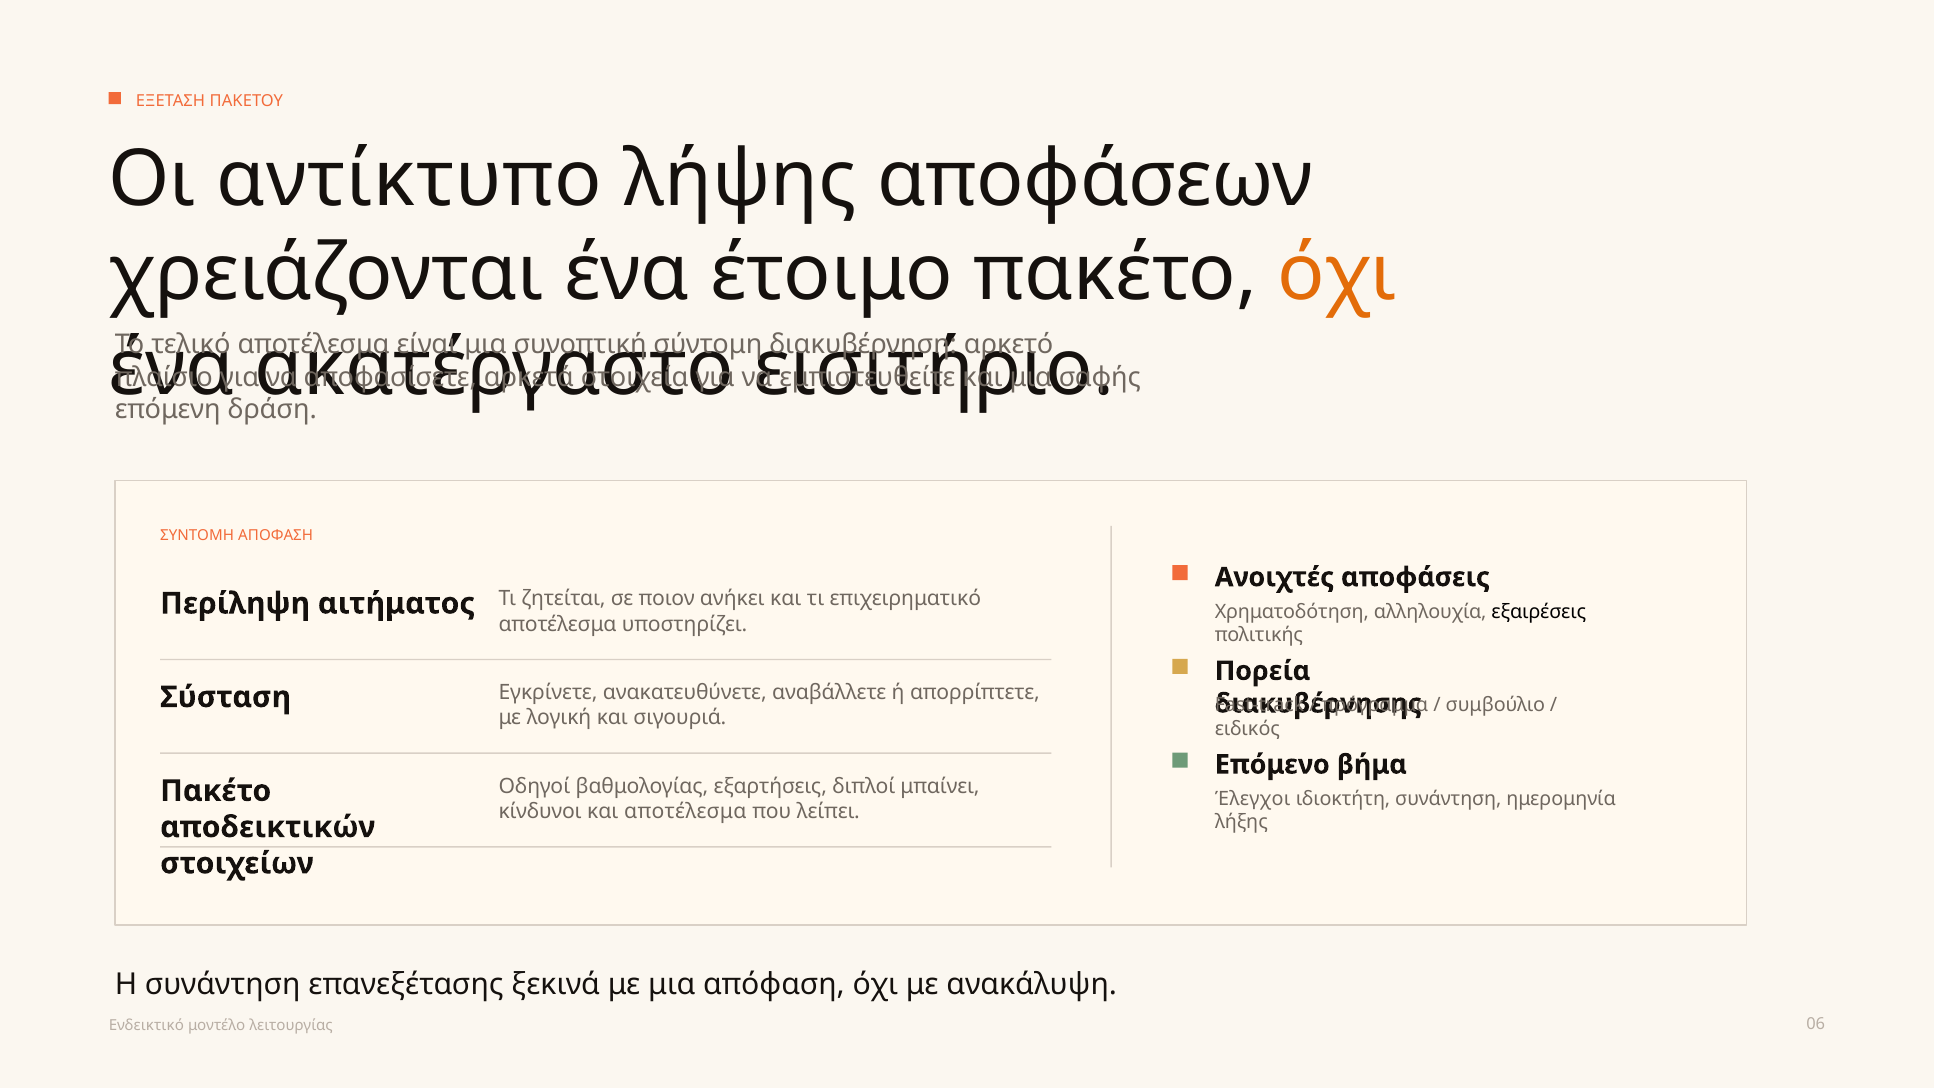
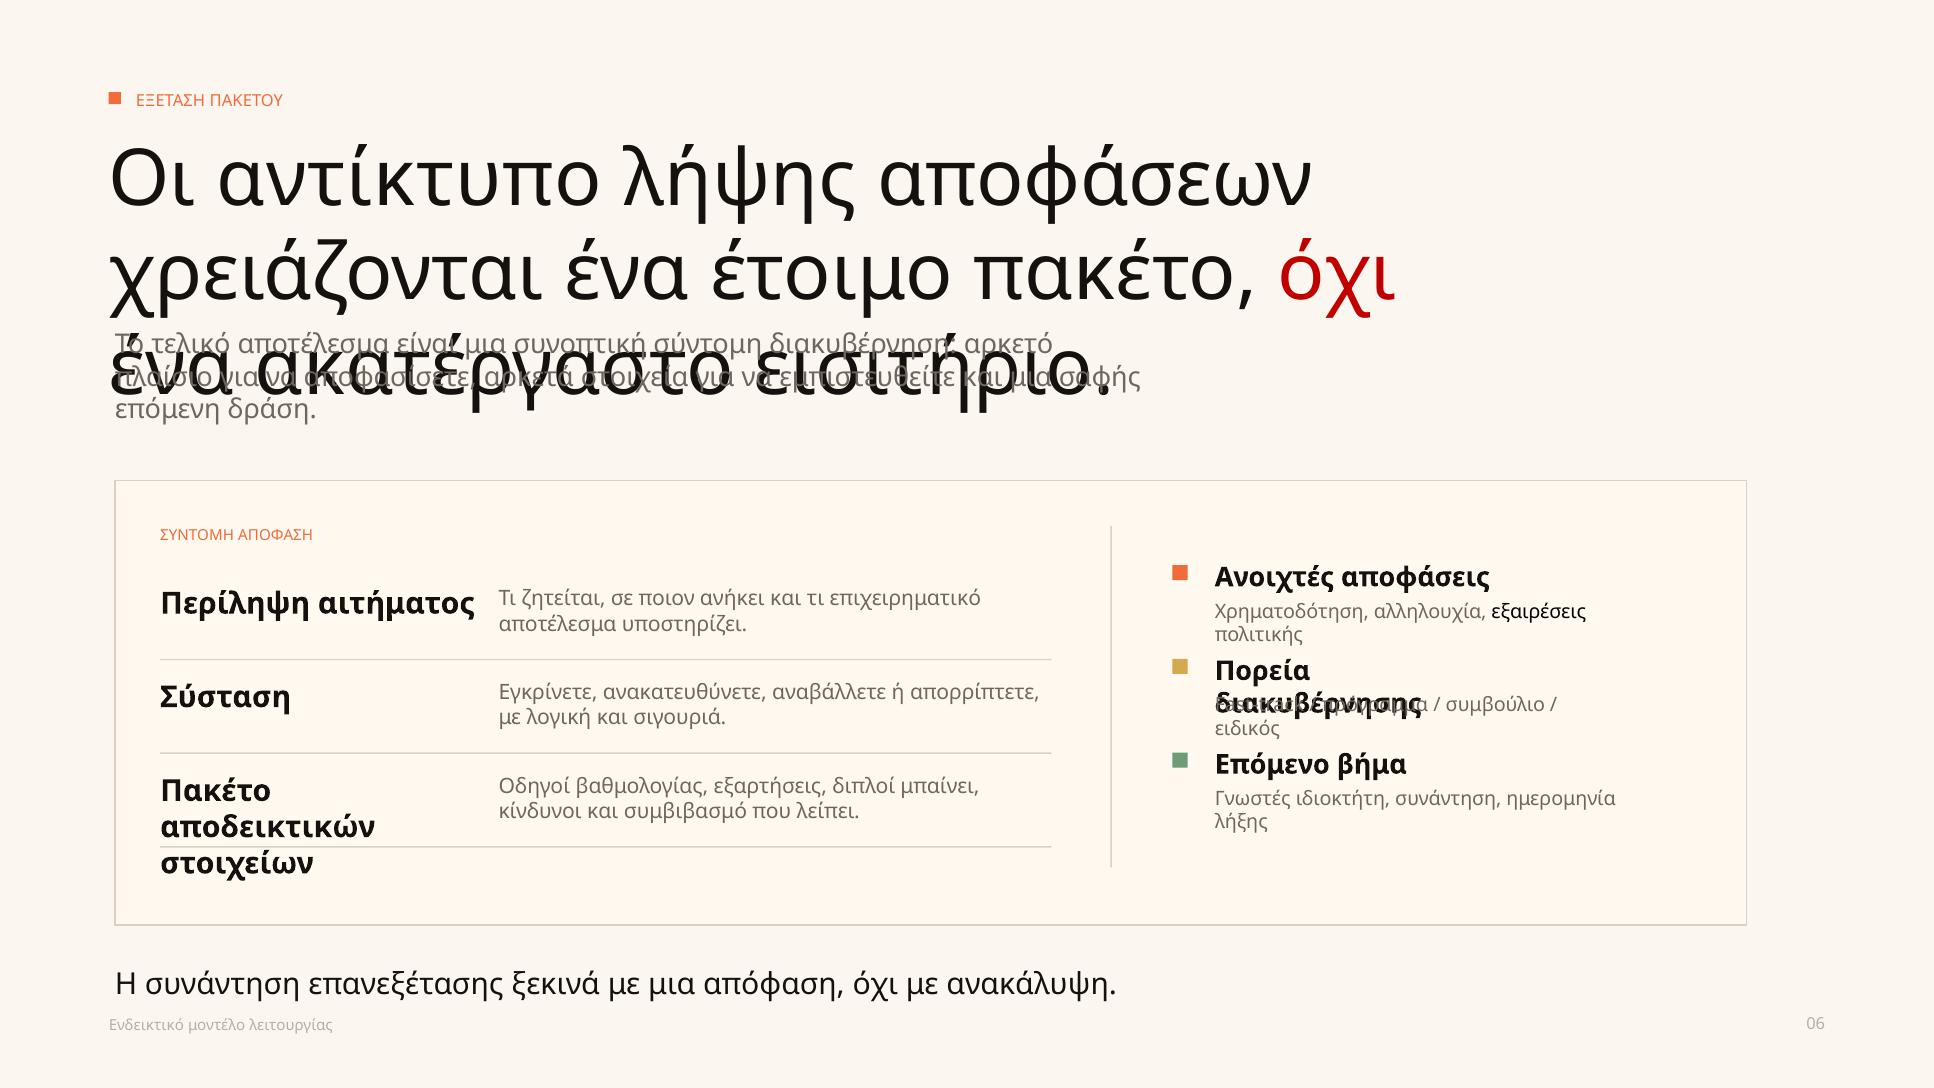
όχι at (1337, 274) colour: orange -> red
Έλεγχοι: Έλεγχοι -> Γνωστές
και αποτέλεσμα: αποτέλεσμα -> συμβιβασμό
